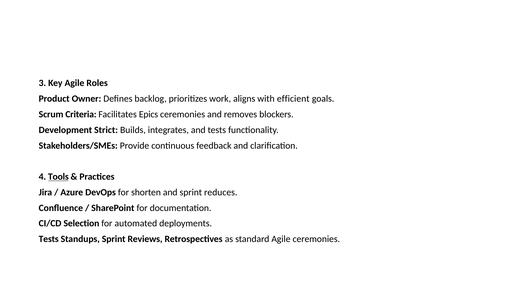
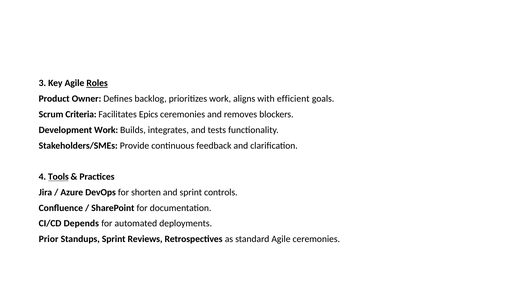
Roles underline: none -> present
Development Strict: Strict -> Work
reduces: reduces -> controls
Selection: Selection -> Depends
Tests at (49, 239): Tests -> Prior
